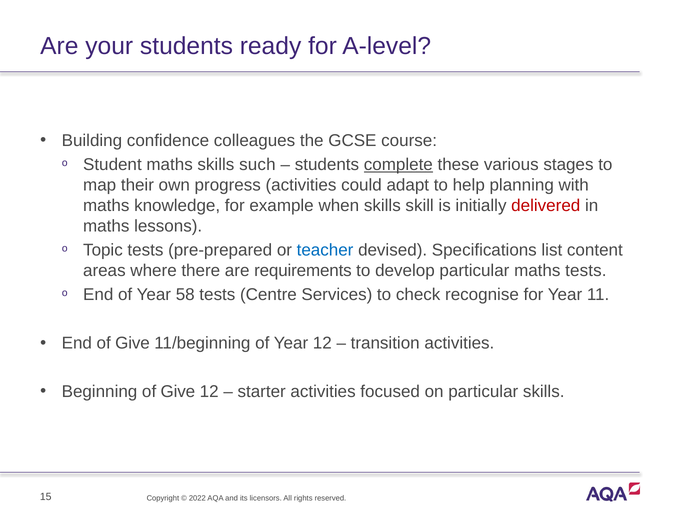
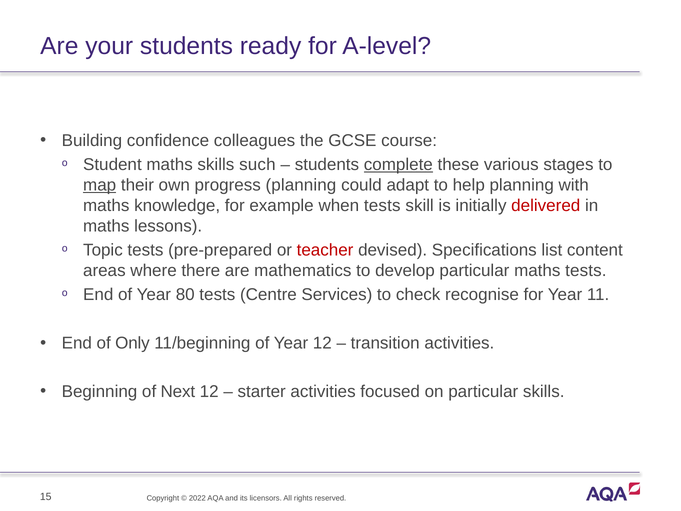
map underline: none -> present
progress activities: activities -> planning
when skills: skills -> tests
teacher colour: blue -> red
requirements: requirements -> mathematics
58: 58 -> 80
End of Give: Give -> Only
Beginning of Give: Give -> Next
